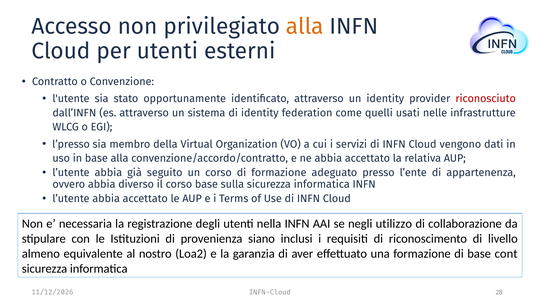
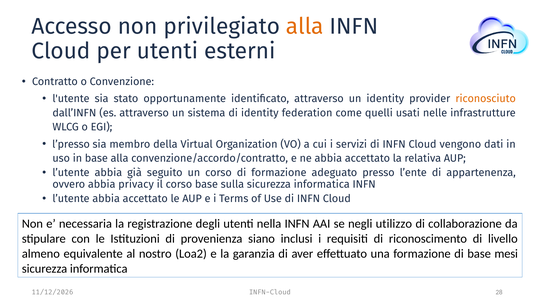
riconosciuto colour: red -> orange
diverso: diverso -> privacy
cont: cont -> mesi
